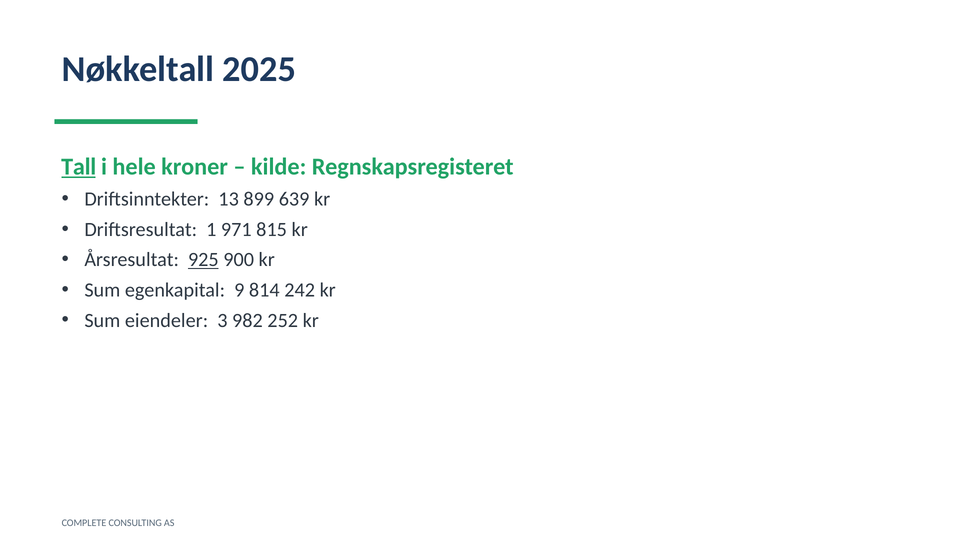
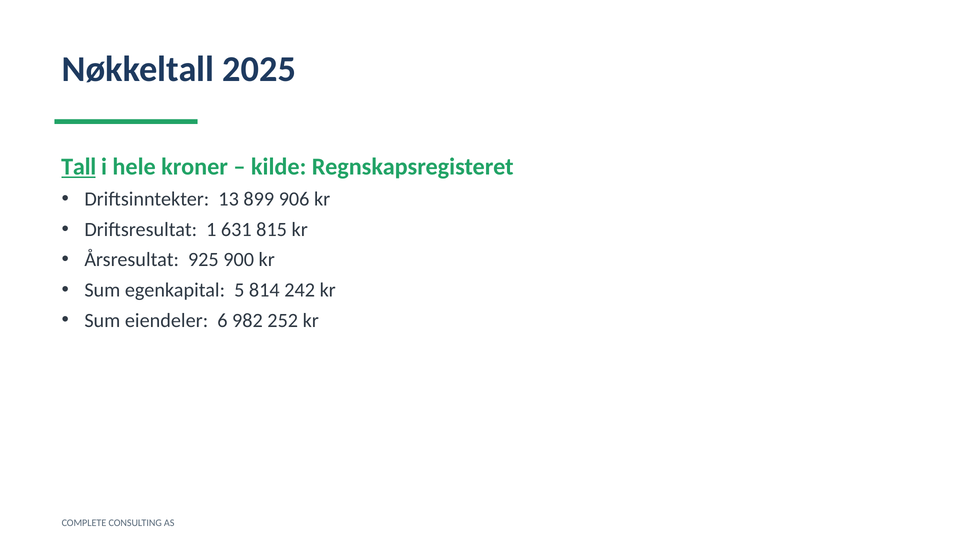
639: 639 -> 906
971: 971 -> 631
925 underline: present -> none
9: 9 -> 5
3: 3 -> 6
